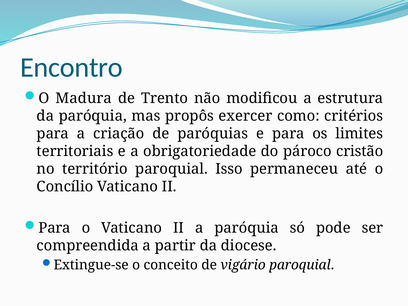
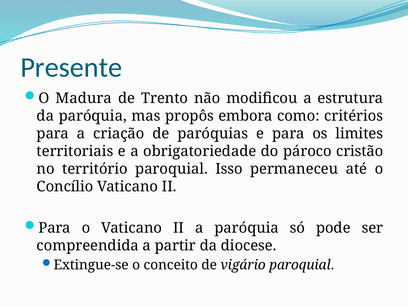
Encontro: Encontro -> Presente
exercer: exercer -> embora
